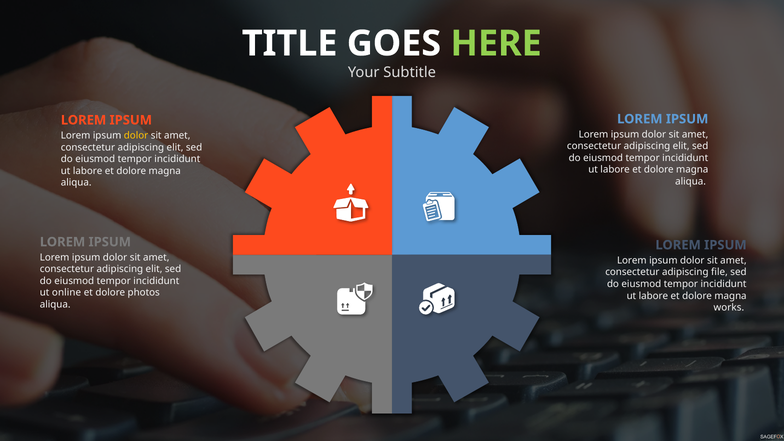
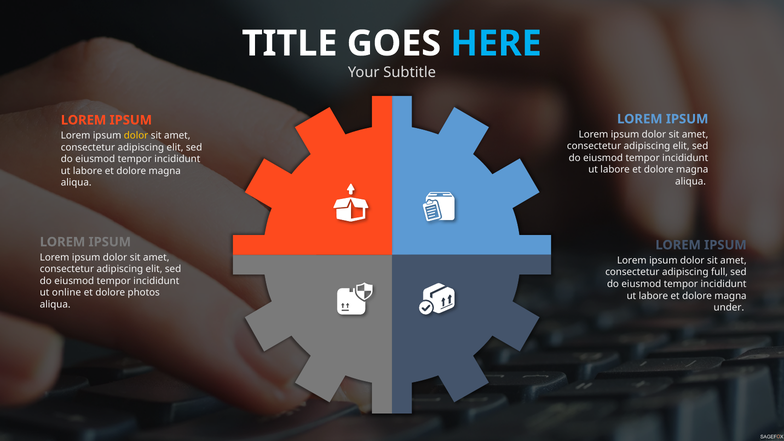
HERE colour: light green -> light blue
file: file -> full
works: works -> under
